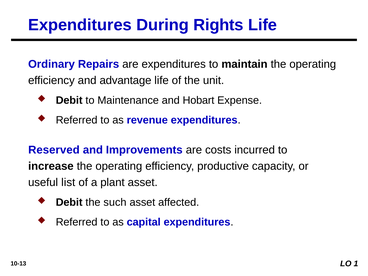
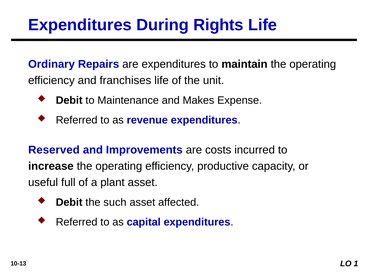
advantage: advantage -> franchises
Hobart: Hobart -> Makes
list: list -> full
